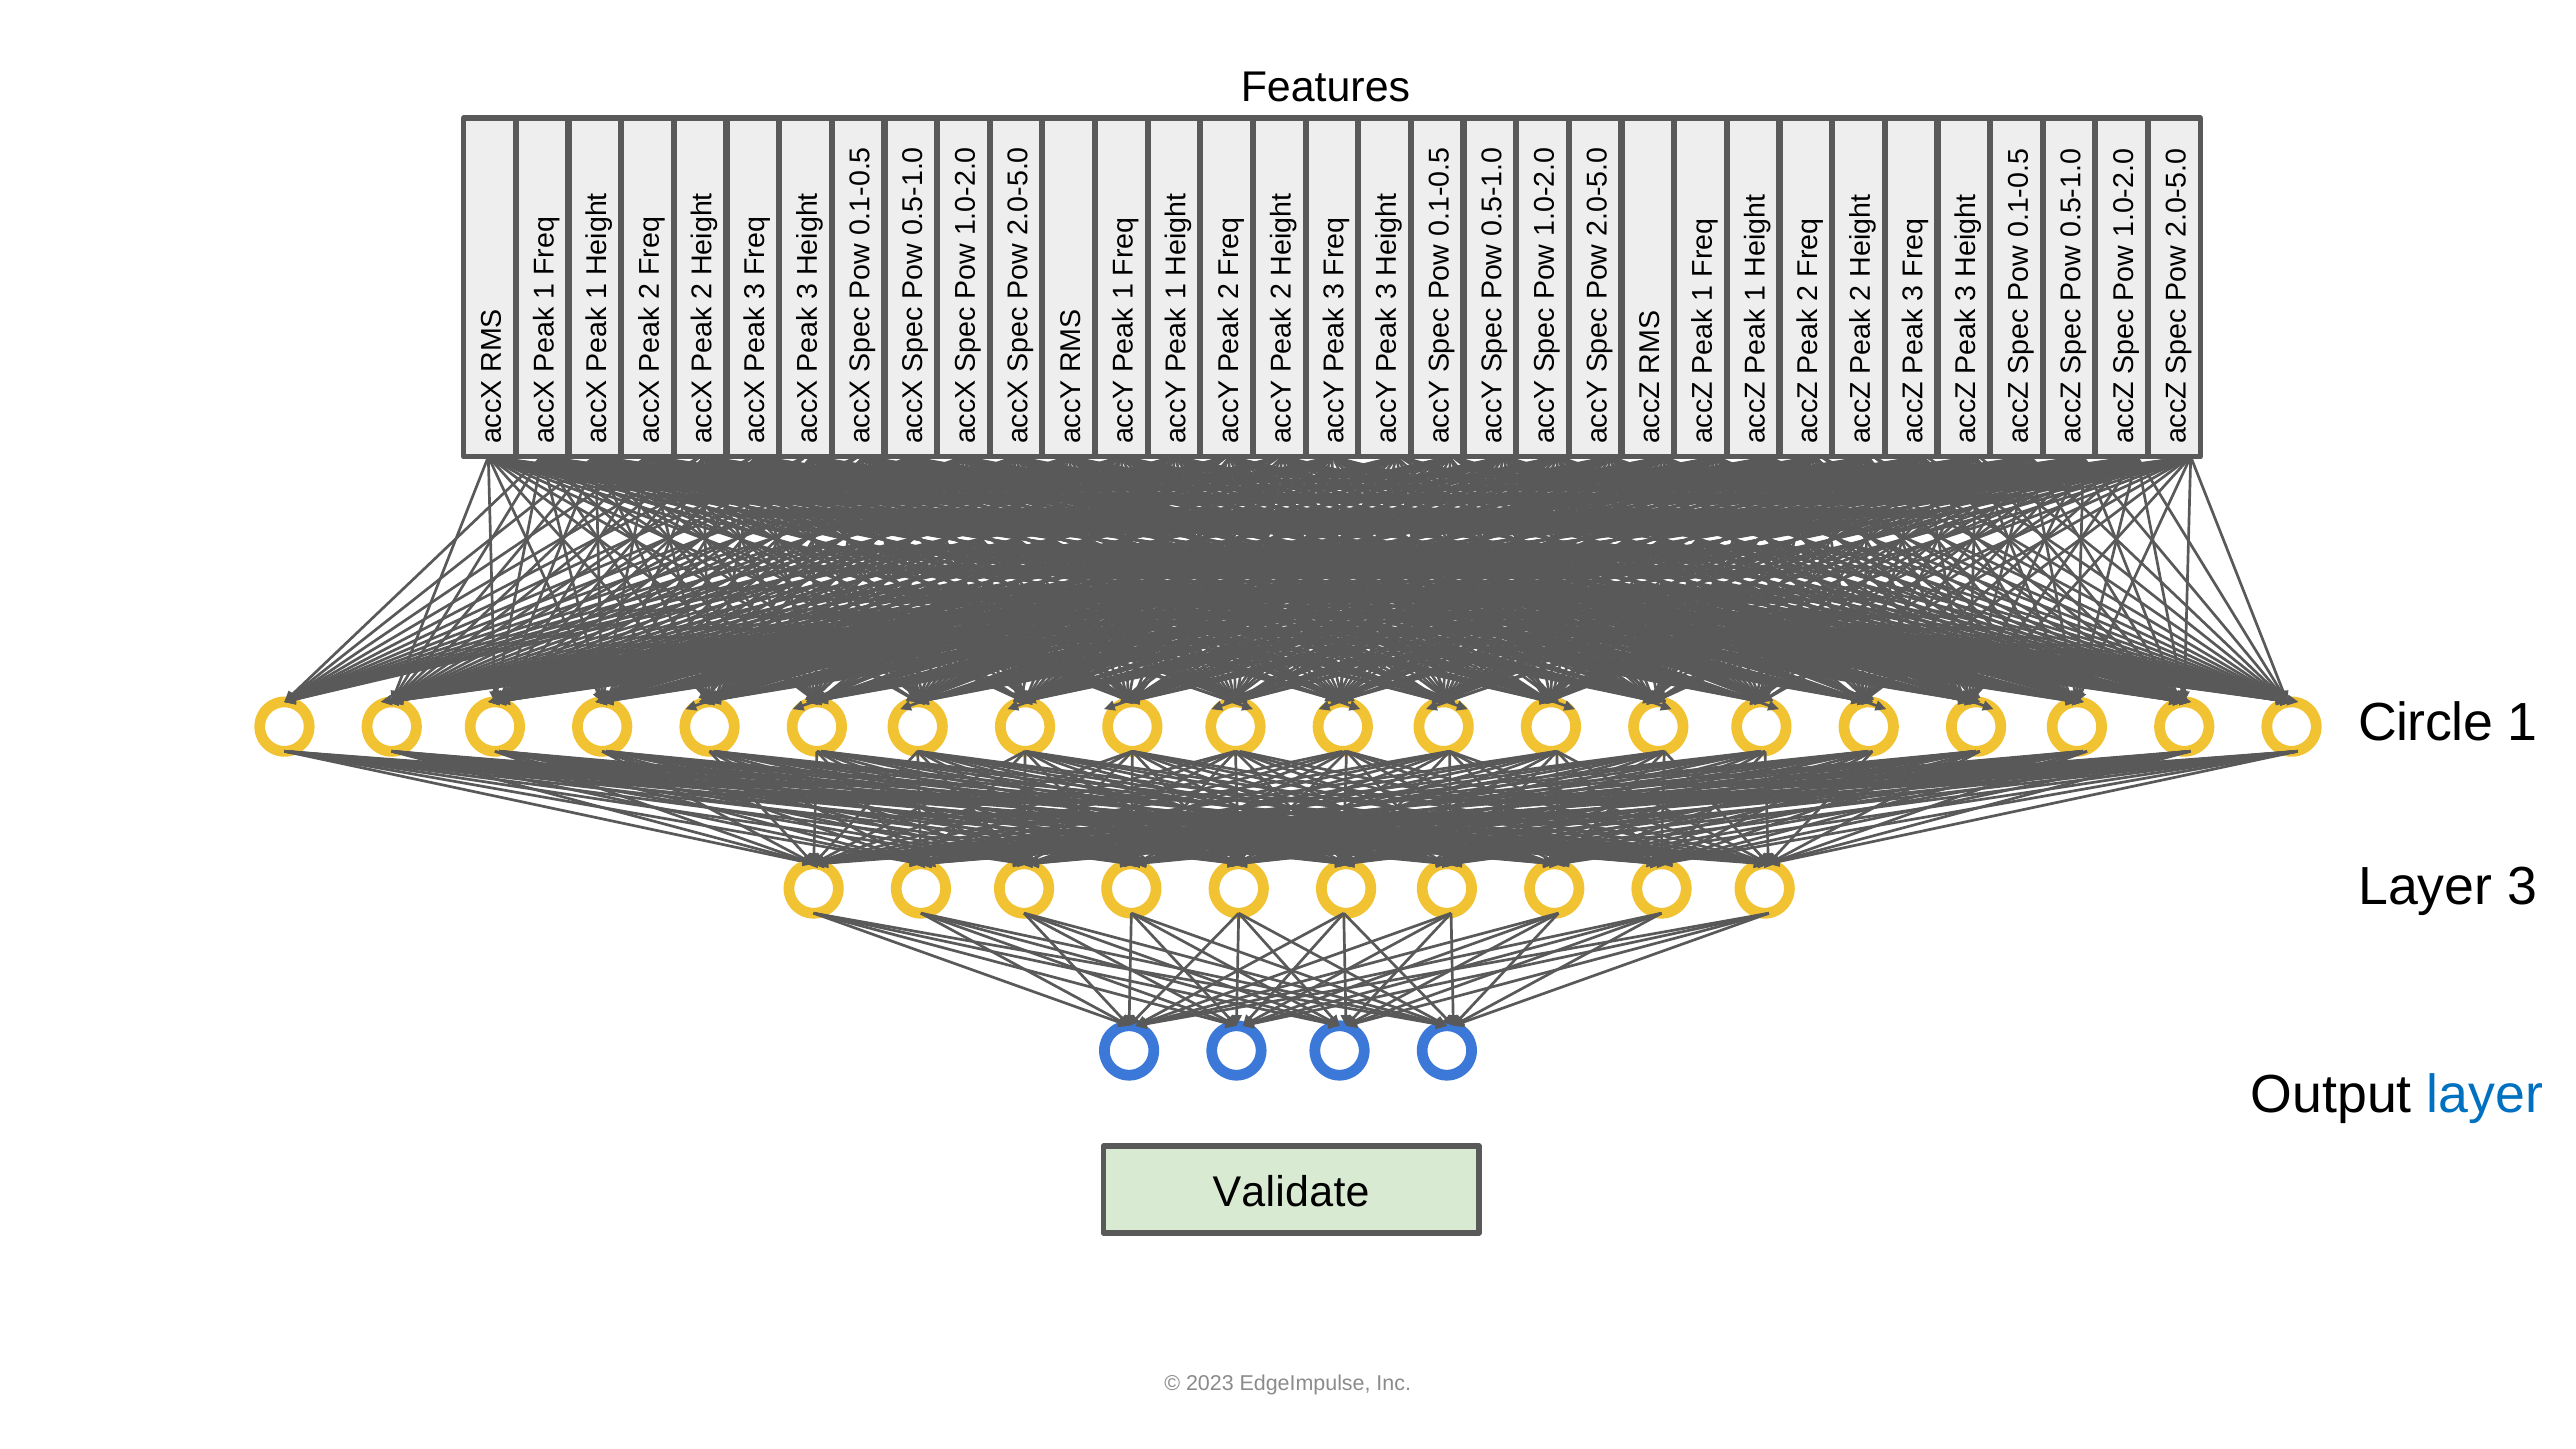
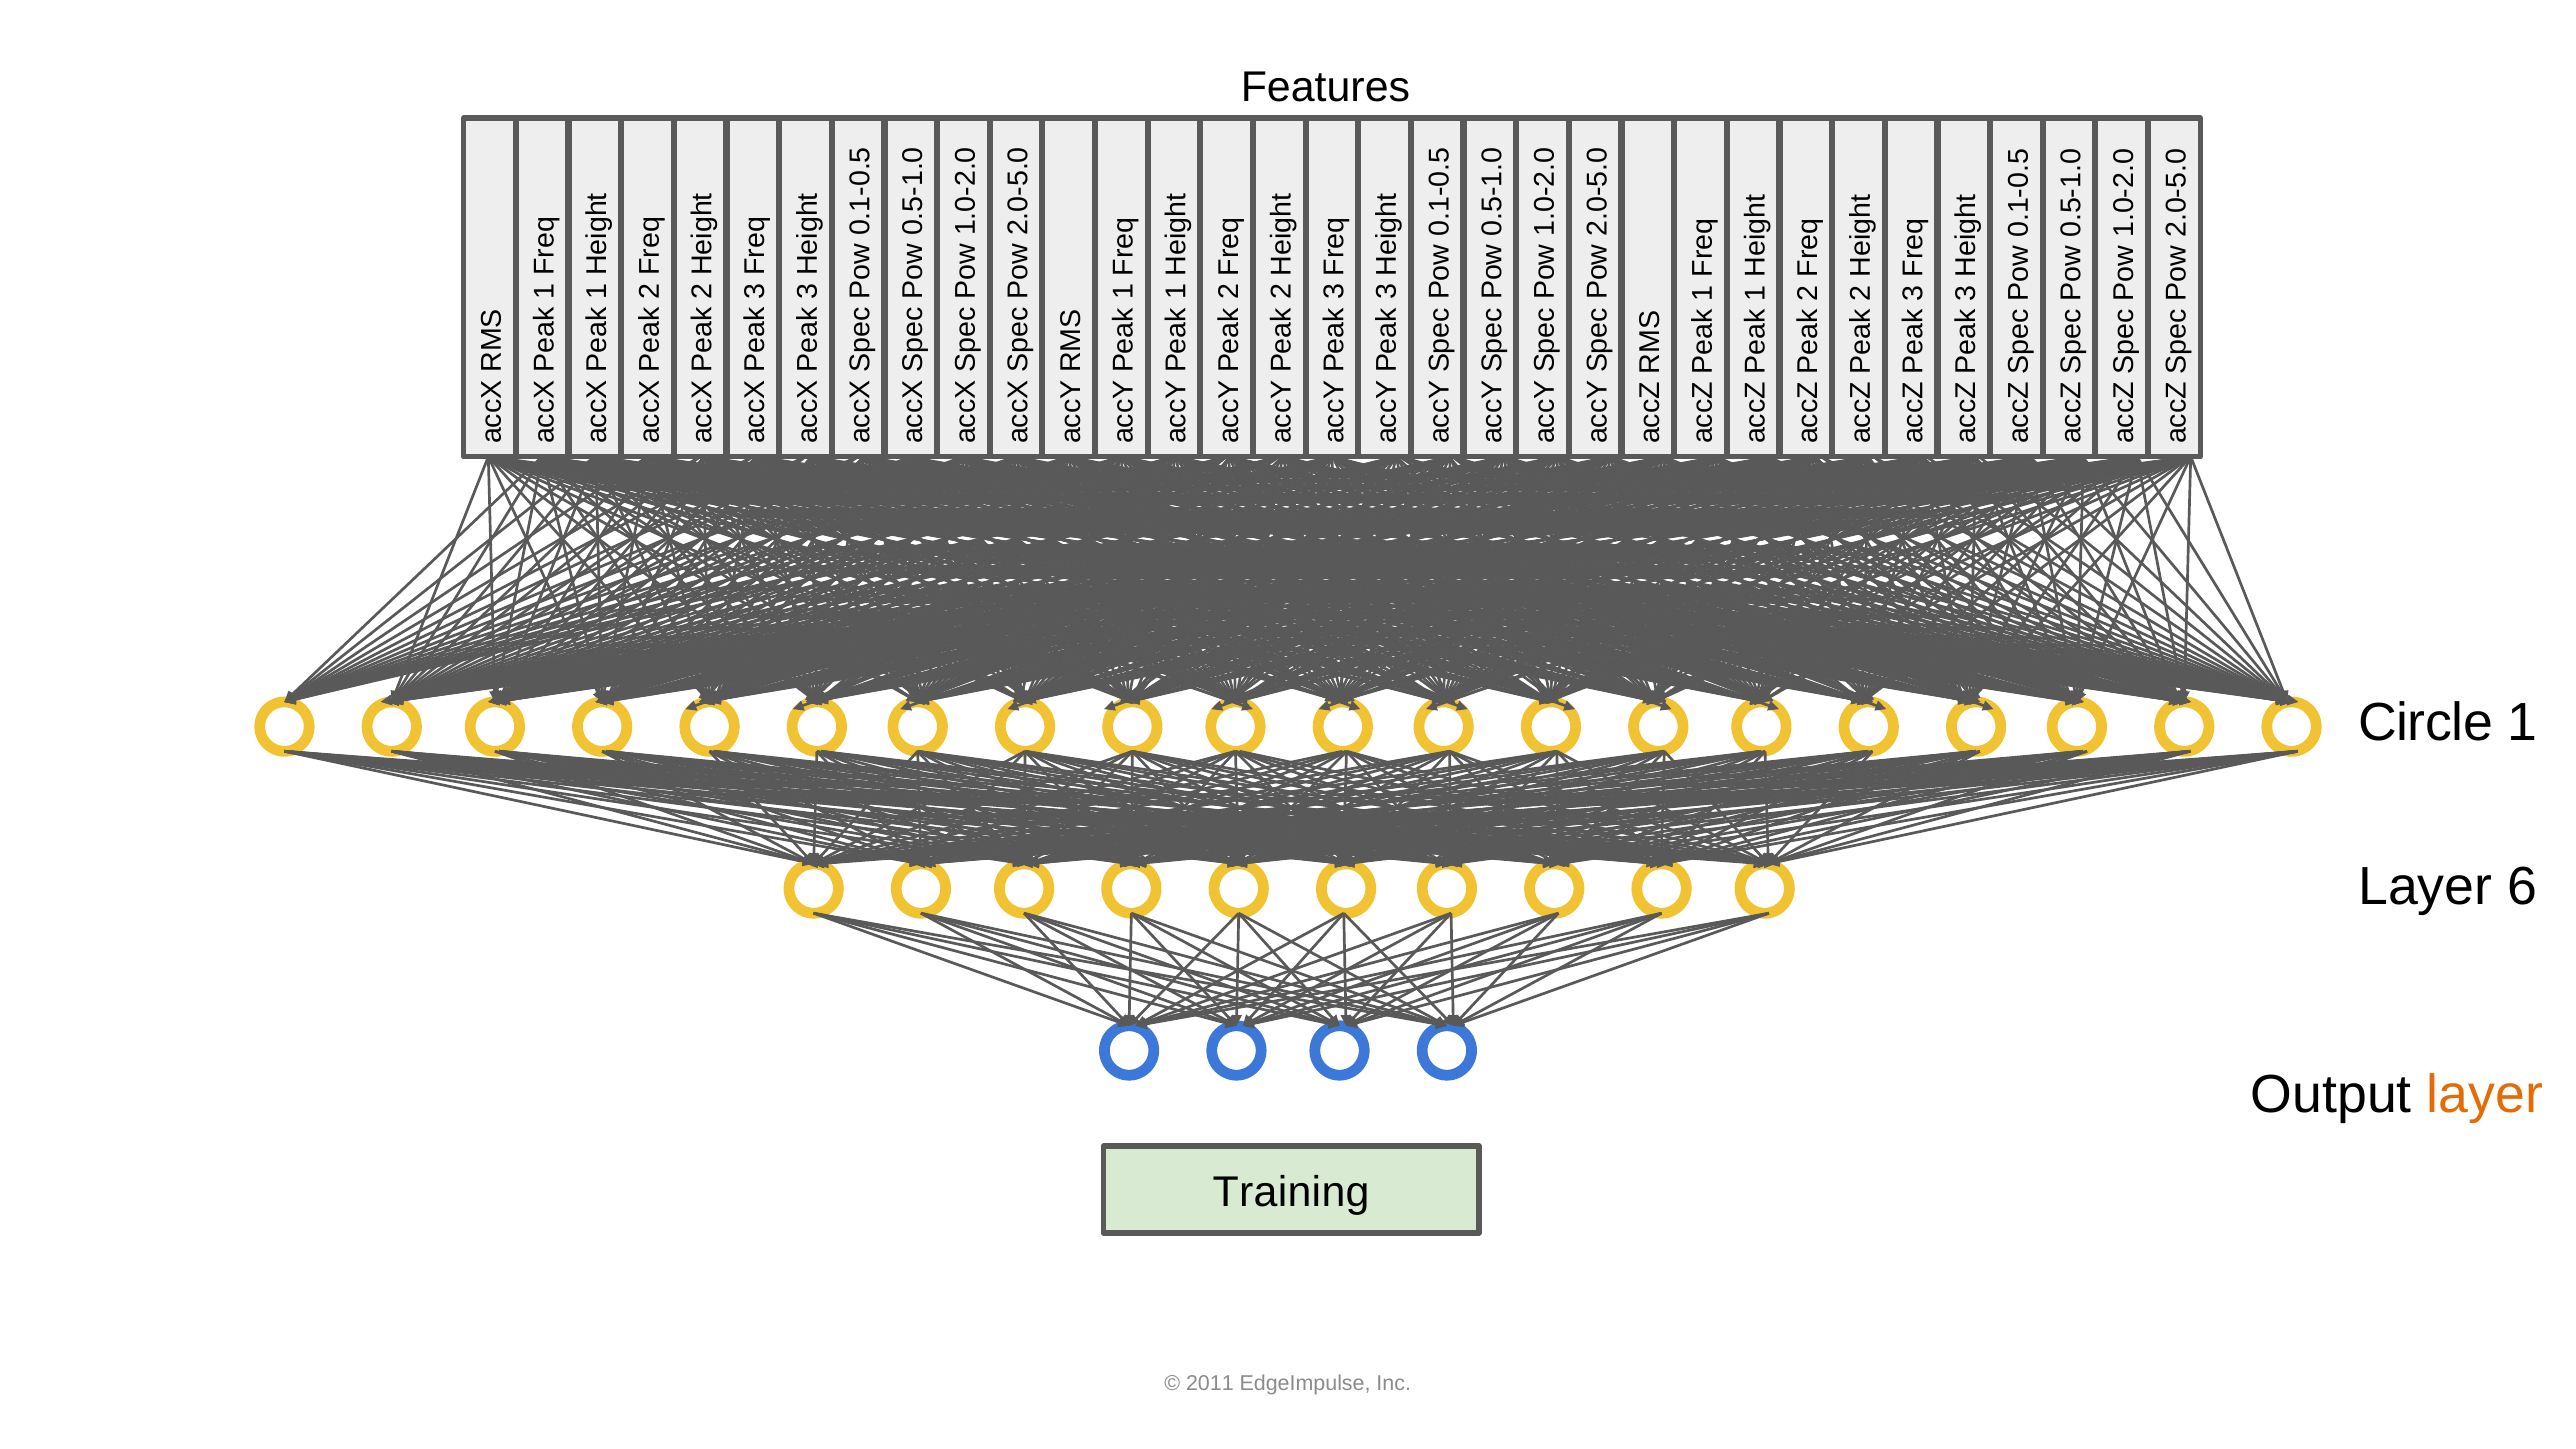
Layer 3: 3 -> 6
layer at (2485, 1094) colour: blue -> orange
Validate: Validate -> Training
2023: 2023 -> 2011
